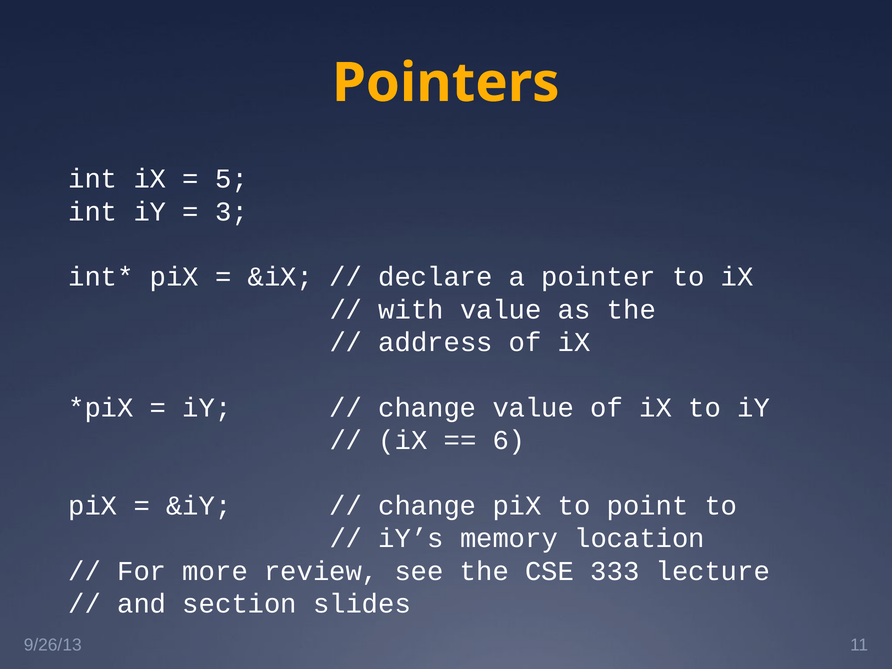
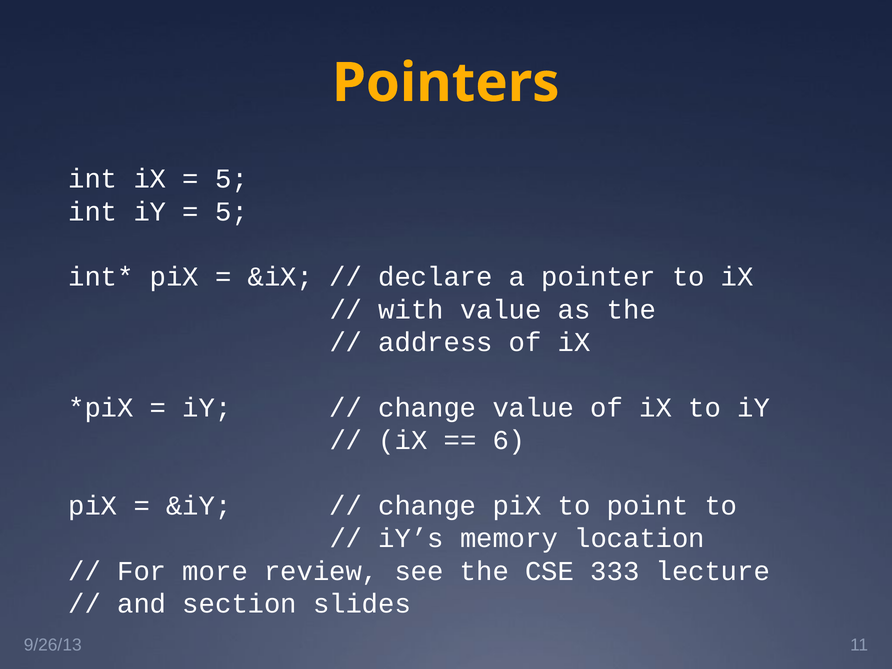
3 at (232, 212): 3 -> 5
